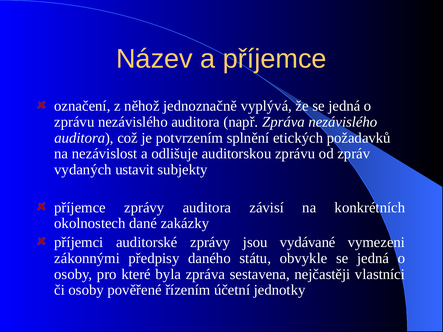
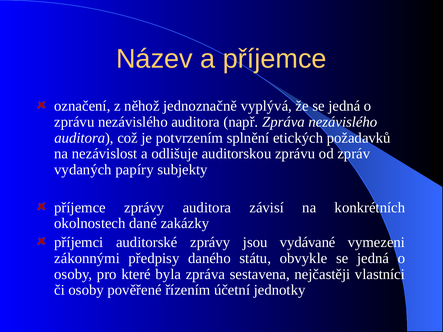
ustavit: ustavit -> papíry
